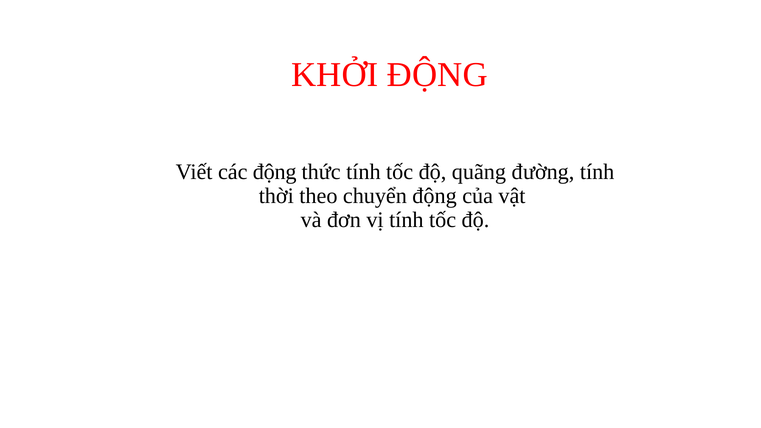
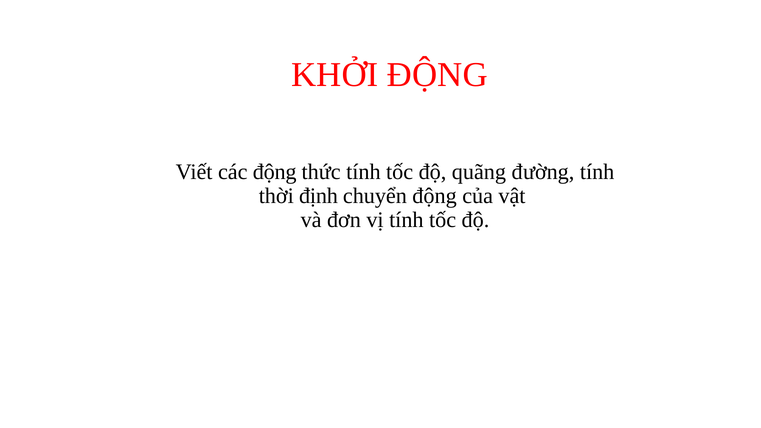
theo: theo -> định
